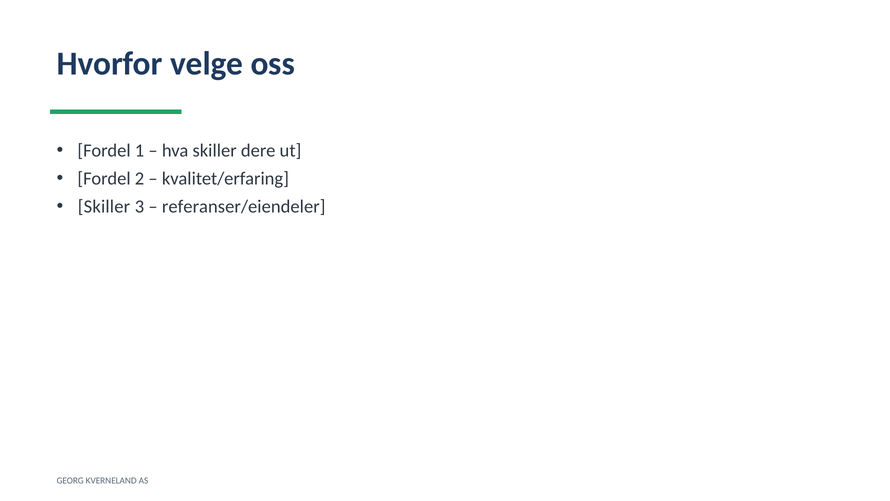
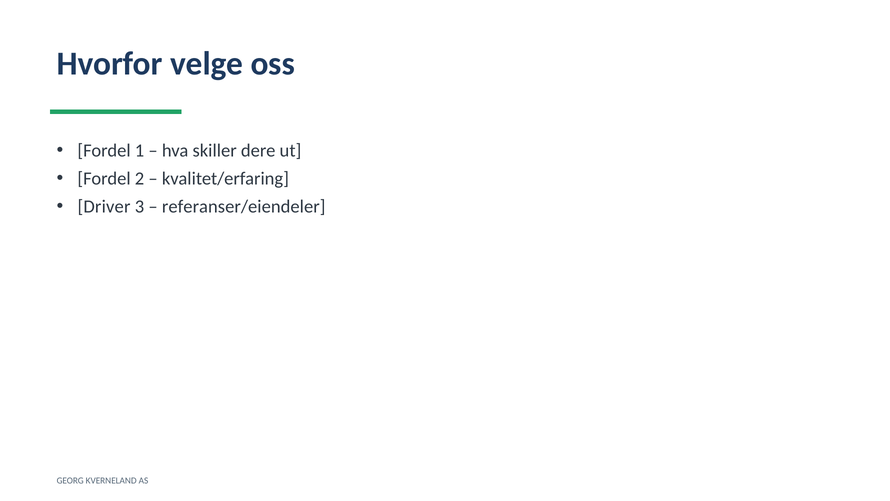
Skiller at (104, 206): Skiller -> Driver
